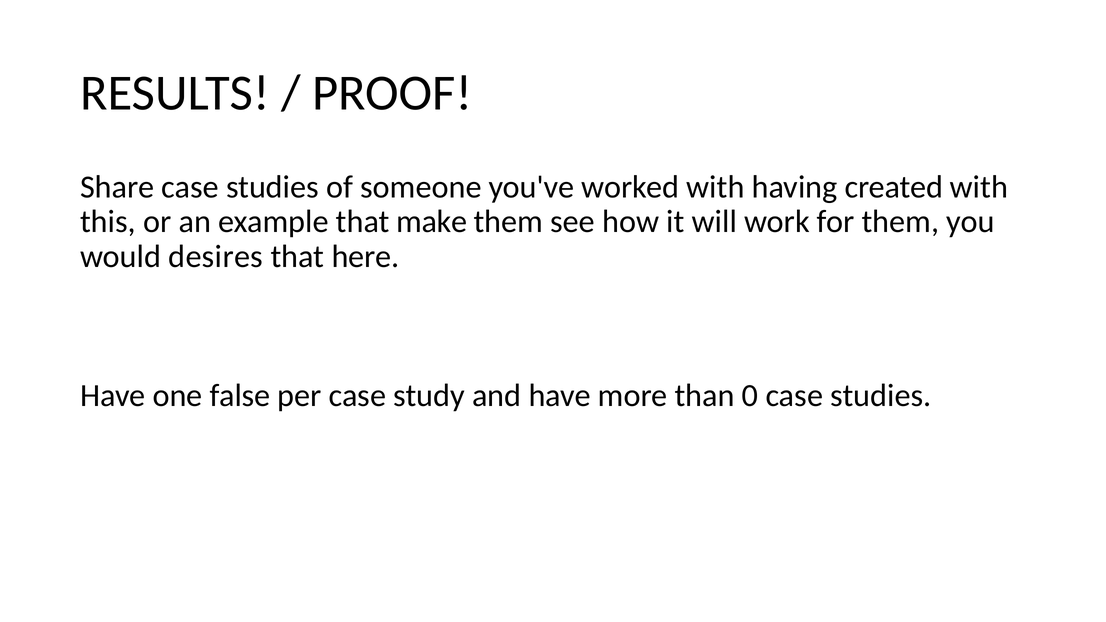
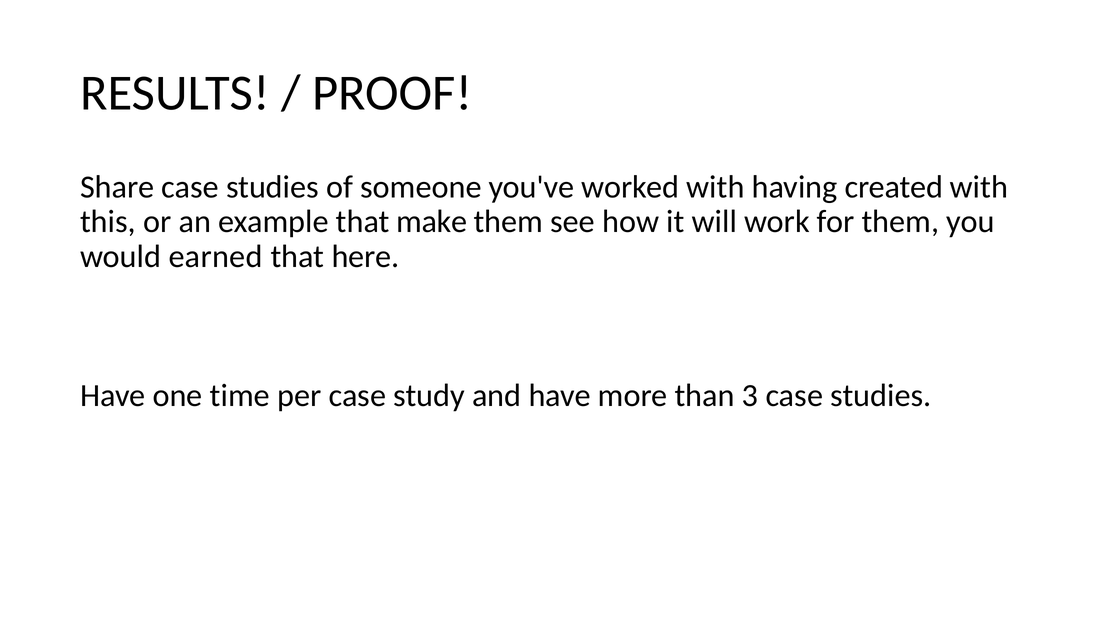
desires: desires -> earned
false: false -> time
0: 0 -> 3
